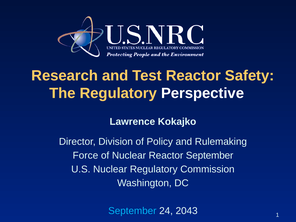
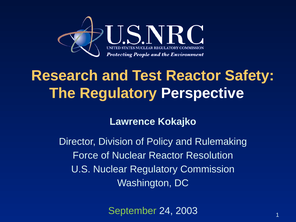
Reactor September: September -> Resolution
September at (132, 211) colour: light blue -> light green
2043: 2043 -> 2003
